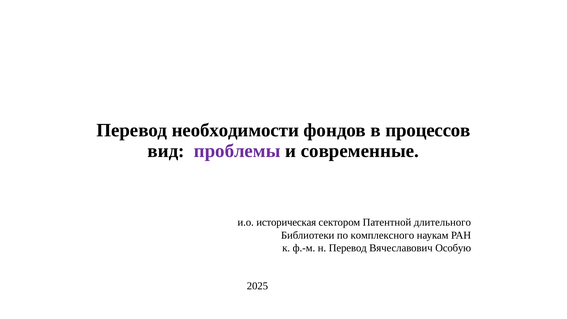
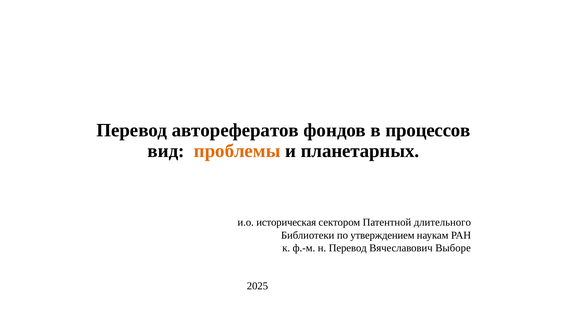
необходимости: необходимости -> авторефератов
проблемы colour: purple -> orange
современные: современные -> планетарных
комплексного: комплексного -> утверждением
Особую: Особую -> Выборе
